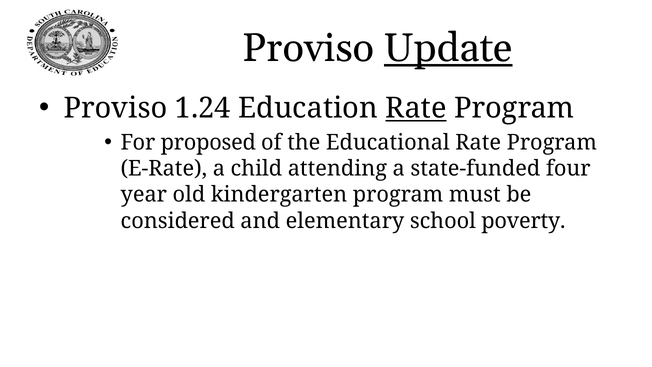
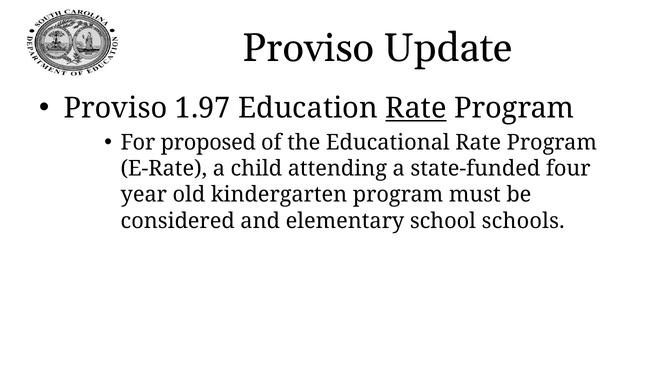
Update underline: present -> none
1.24: 1.24 -> 1.97
poverty: poverty -> schools
